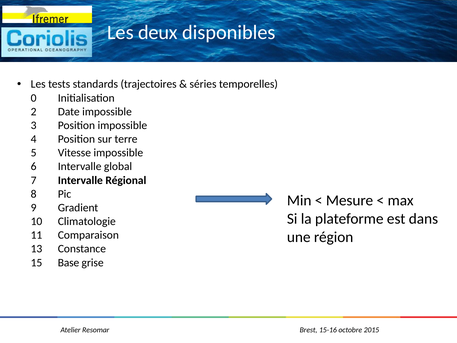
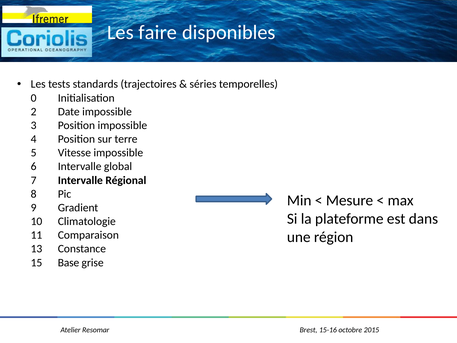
deux: deux -> faire
